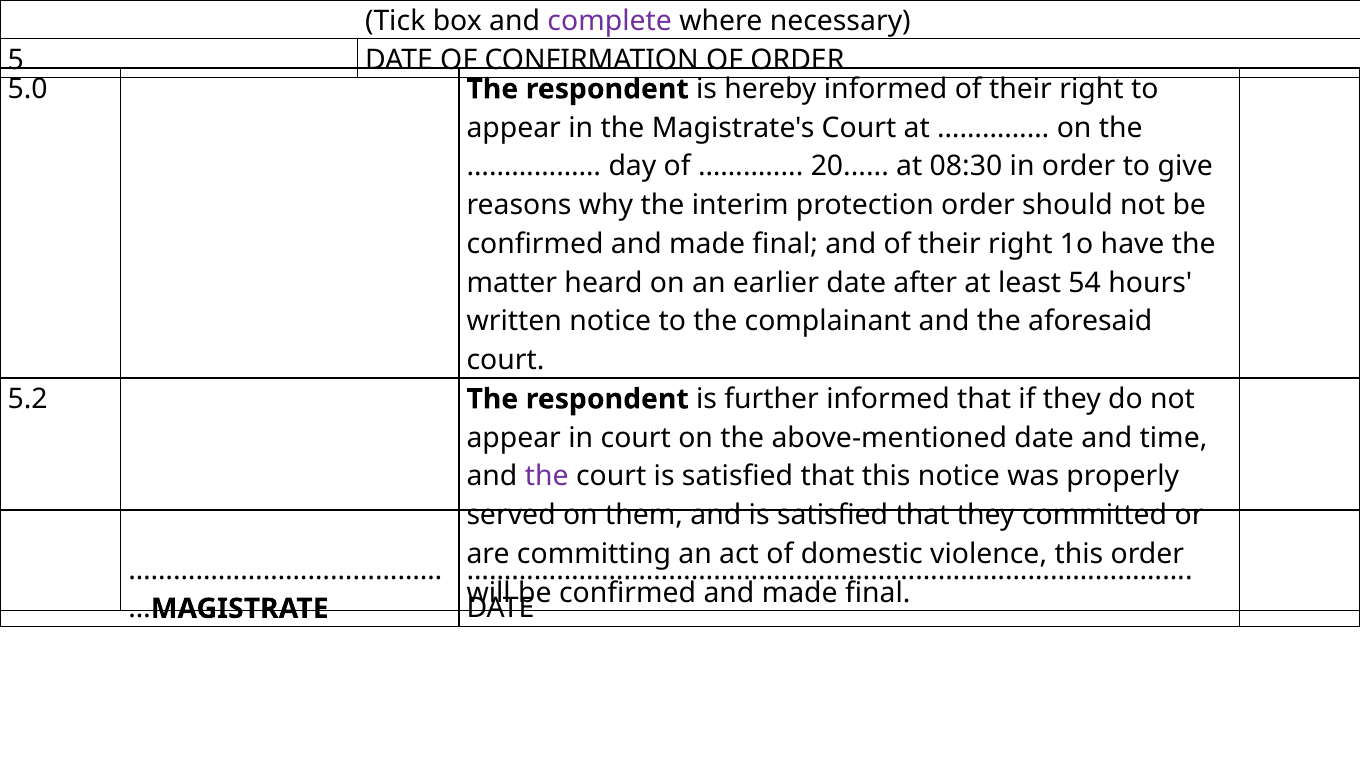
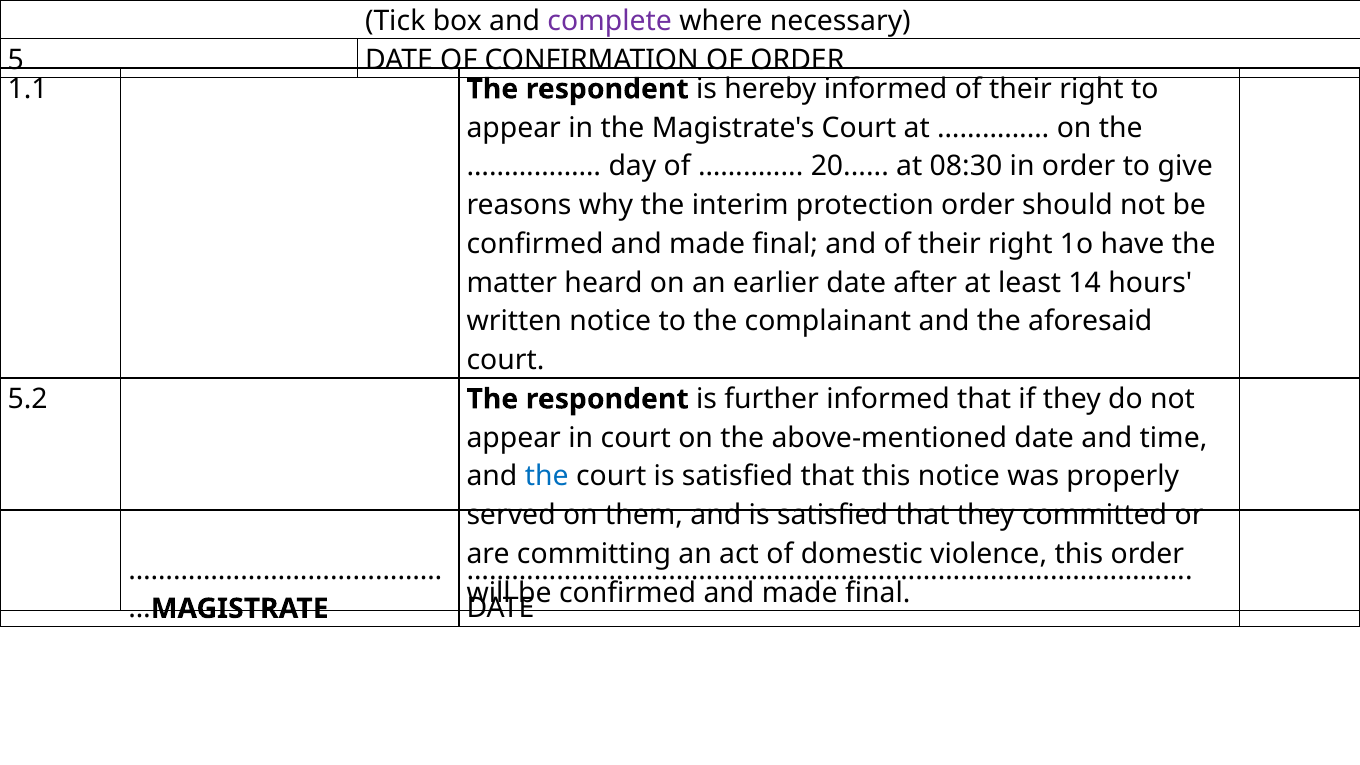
5.0: 5.0 -> 1.1
54: 54 -> 14
the at (547, 477) colour: purple -> blue
